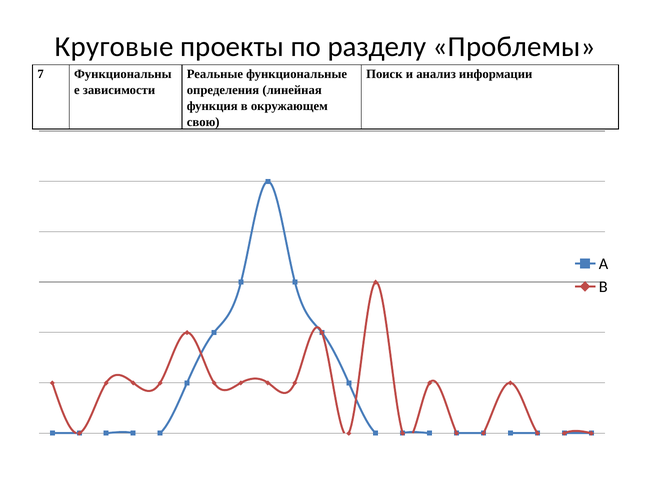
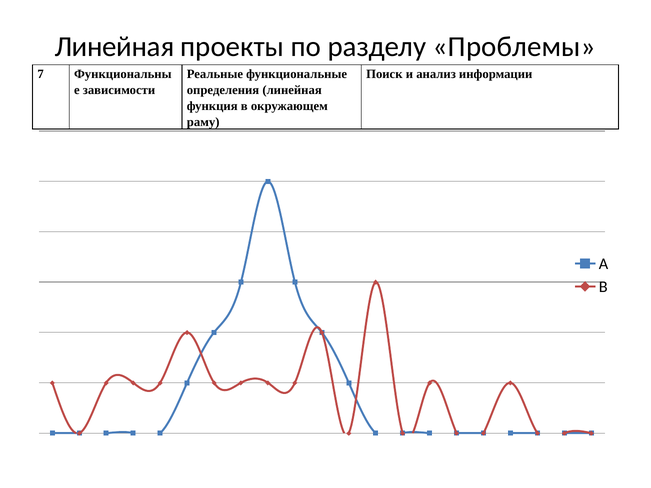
Круговые at (114, 47): Круговые -> Линейная
свою: свою -> раму
